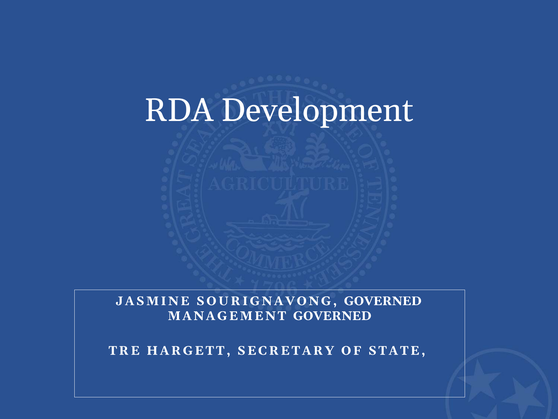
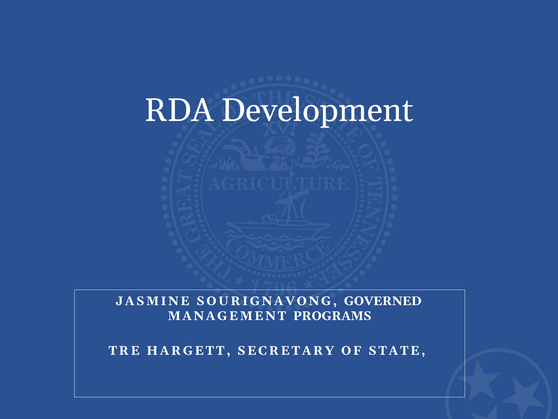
MANAGEMENT GOVERNED: GOVERNED -> PROGRAMS
